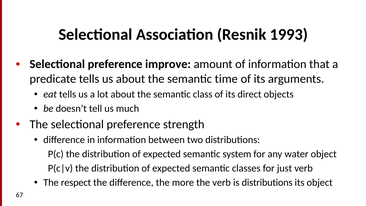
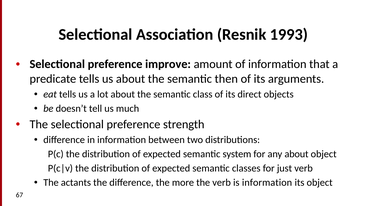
time: time -> then
any water: water -> about
respect: respect -> actants
is distributions: distributions -> information
